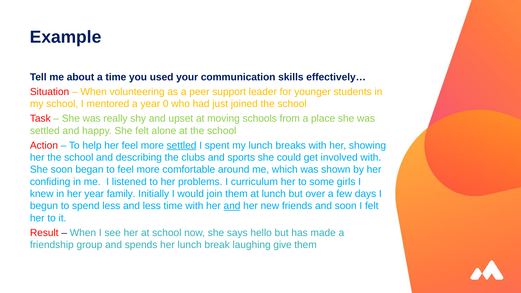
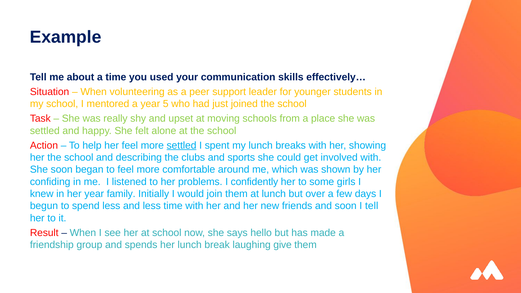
0: 0 -> 5
curriculum: curriculum -> confidently
and at (232, 206) underline: present -> none
I felt: felt -> tell
